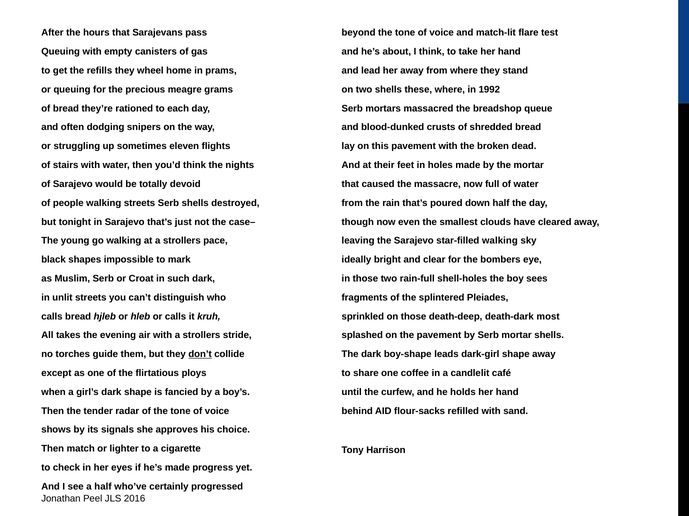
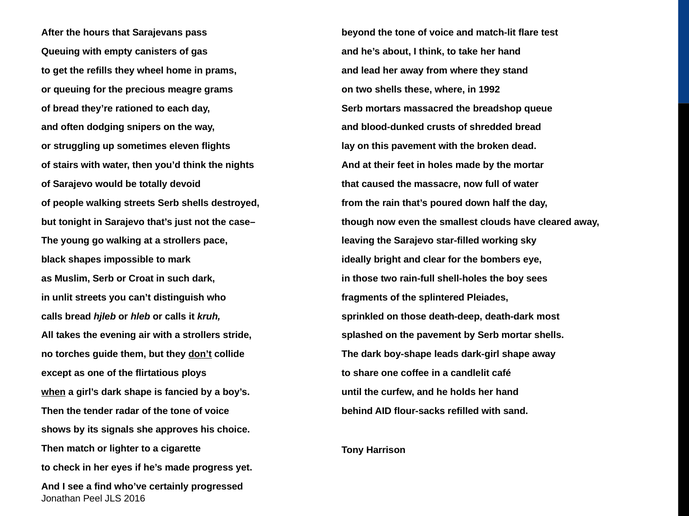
star-filled walking: walking -> working
when underline: none -> present
a half: half -> find
